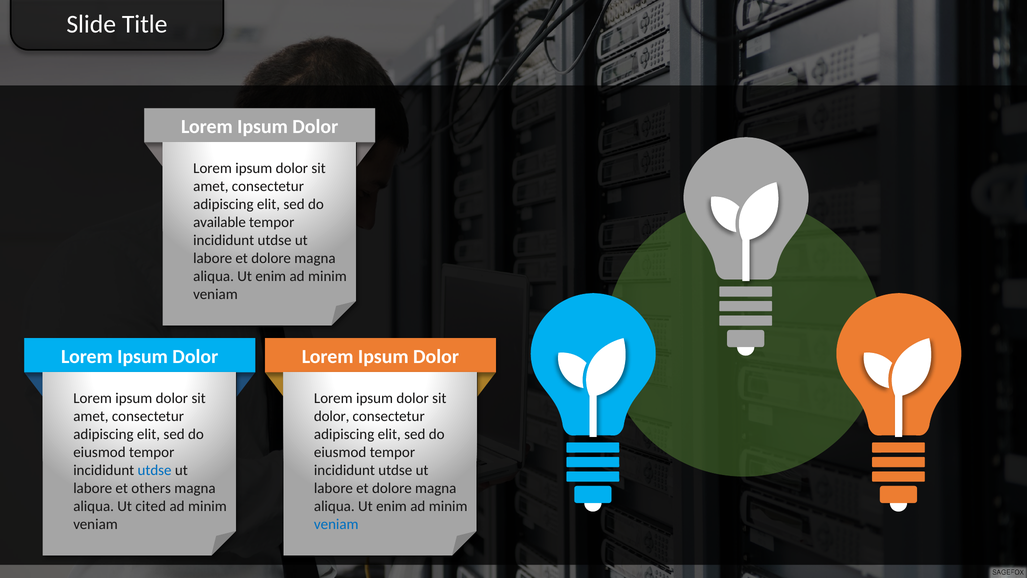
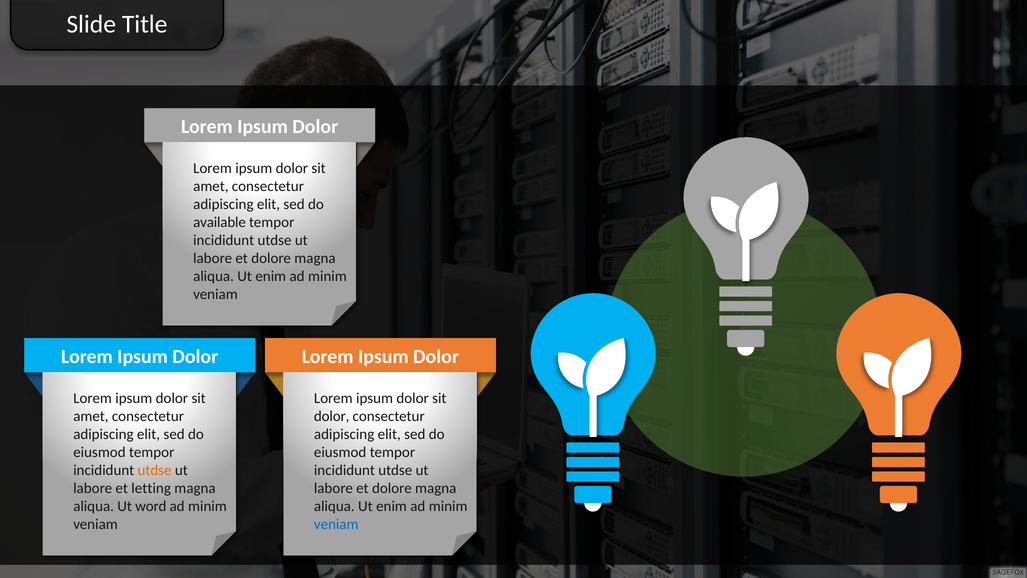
utdse at (155, 470) colour: blue -> orange
others: others -> letting
cited: cited -> word
